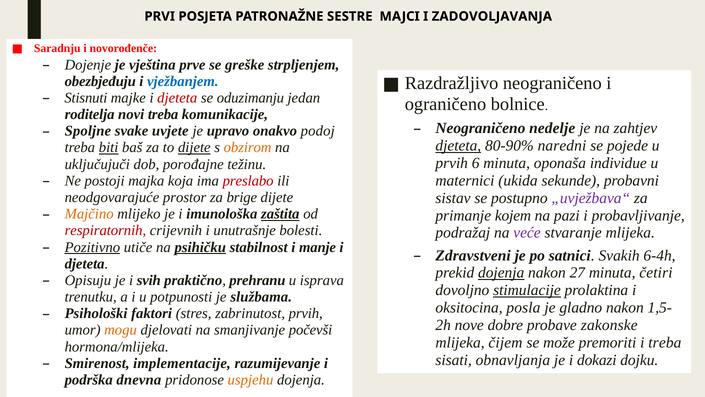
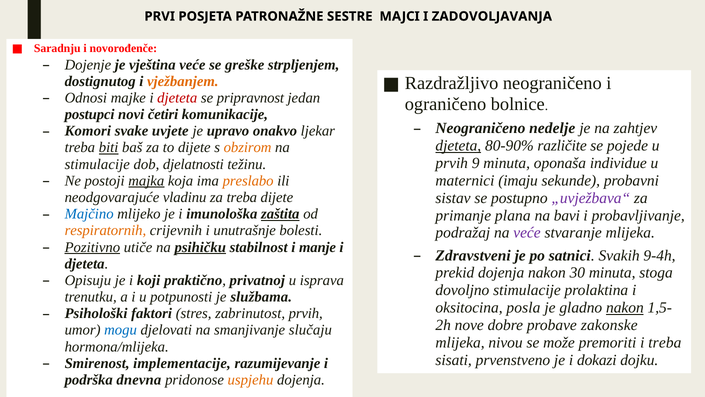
vještina prve: prve -> veće
obezbjeđuju: obezbjeđuju -> dostignutog
vježbanjem colour: blue -> orange
Stisnuti: Stisnuti -> Odnosi
oduzimanju: oduzimanju -> pripravnost
roditelja: roditelja -> postupci
novi treba: treba -> četiri
Spoljne: Spoljne -> Komori
podoj: podoj -> ljekar
naredni: naredni -> različite
dijete at (194, 147) underline: present -> none
6: 6 -> 9
uključujuči at (97, 164): uključujuči -> stimulacije
porođajne: porođajne -> djelatnosti
ukida: ukida -> imaju
majka underline: none -> present
preslabo colour: red -> orange
prostor: prostor -> vladinu
za brige: brige -> treba
kojem: kojem -> plana
pazi: pazi -> bavi
Majčino colour: orange -> blue
respiratornih colour: red -> orange
6-4h: 6-4h -> 9-4h
dojenja at (501, 273) underline: present -> none
27: 27 -> 30
četiri: četiri -> stoga
svih: svih -> koji
prehranu: prehranu -> privatnoj
stimulacije at (527, 290) underline: present -> none
nakon at (625, 307) underline: none -> present
mogu colour: orange -> blue
počevši: počevši -> slučaju
čijem: čijem -> nivou
obnavljanja: obnavljanja -> prvenstveno
